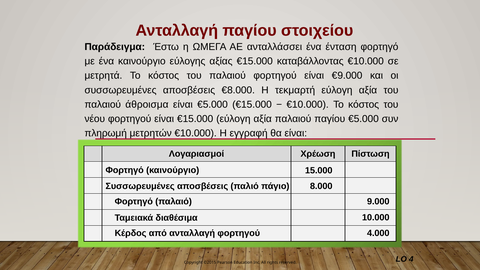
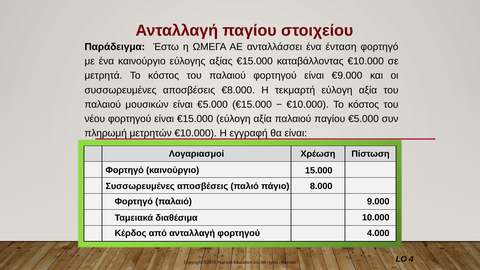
άθροισμα: άθροισμα -> μουσικών
